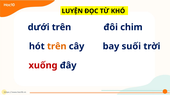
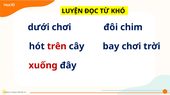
dưới trên: trên -> chơi
trên at (57, 47) colour: orange -> red
bay suối: suối -> chơi
